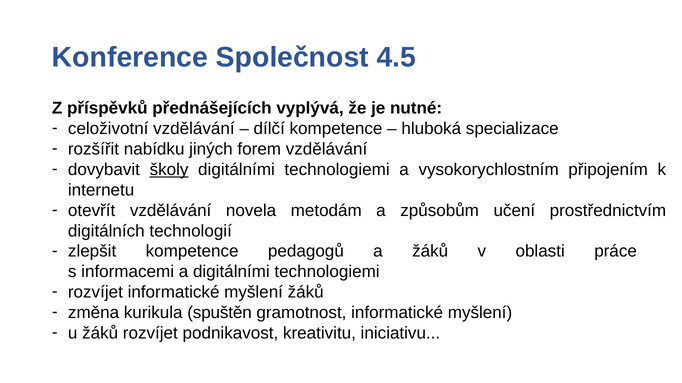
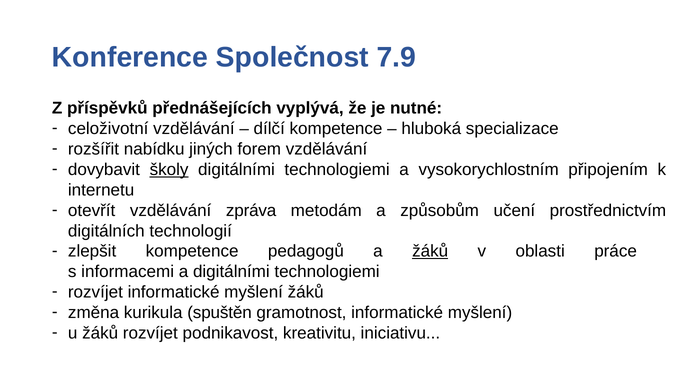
4.5: 4.5 -> 7.9
novela: novela -> zpráva
žáků at (430, 252) underline: none -> present
